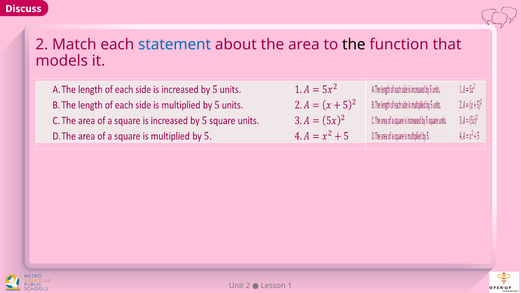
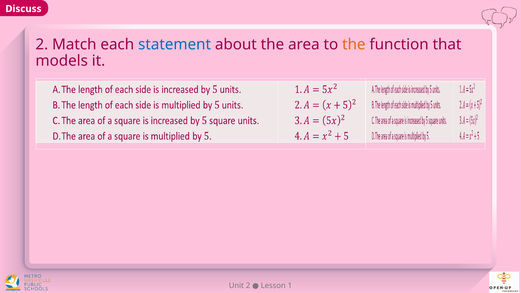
the at (354, 44) colour: black -> orange
